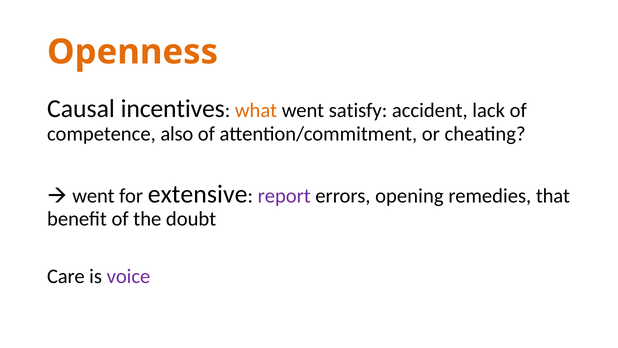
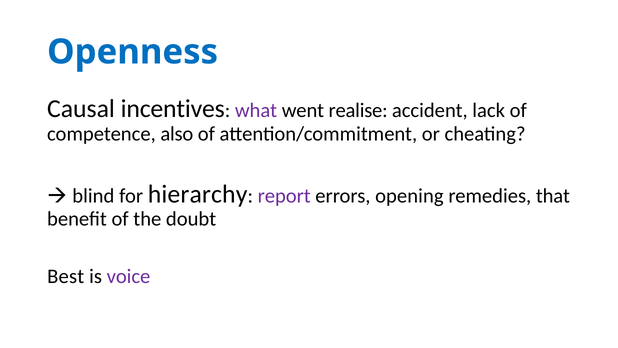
Openness colour: orange -> blue
what colour: orange -> purple
satisfy: satisfy -> realise
went at (93, 195): went -> blind
extensive: extensive -> hierarchy
Care: Care -> Best
